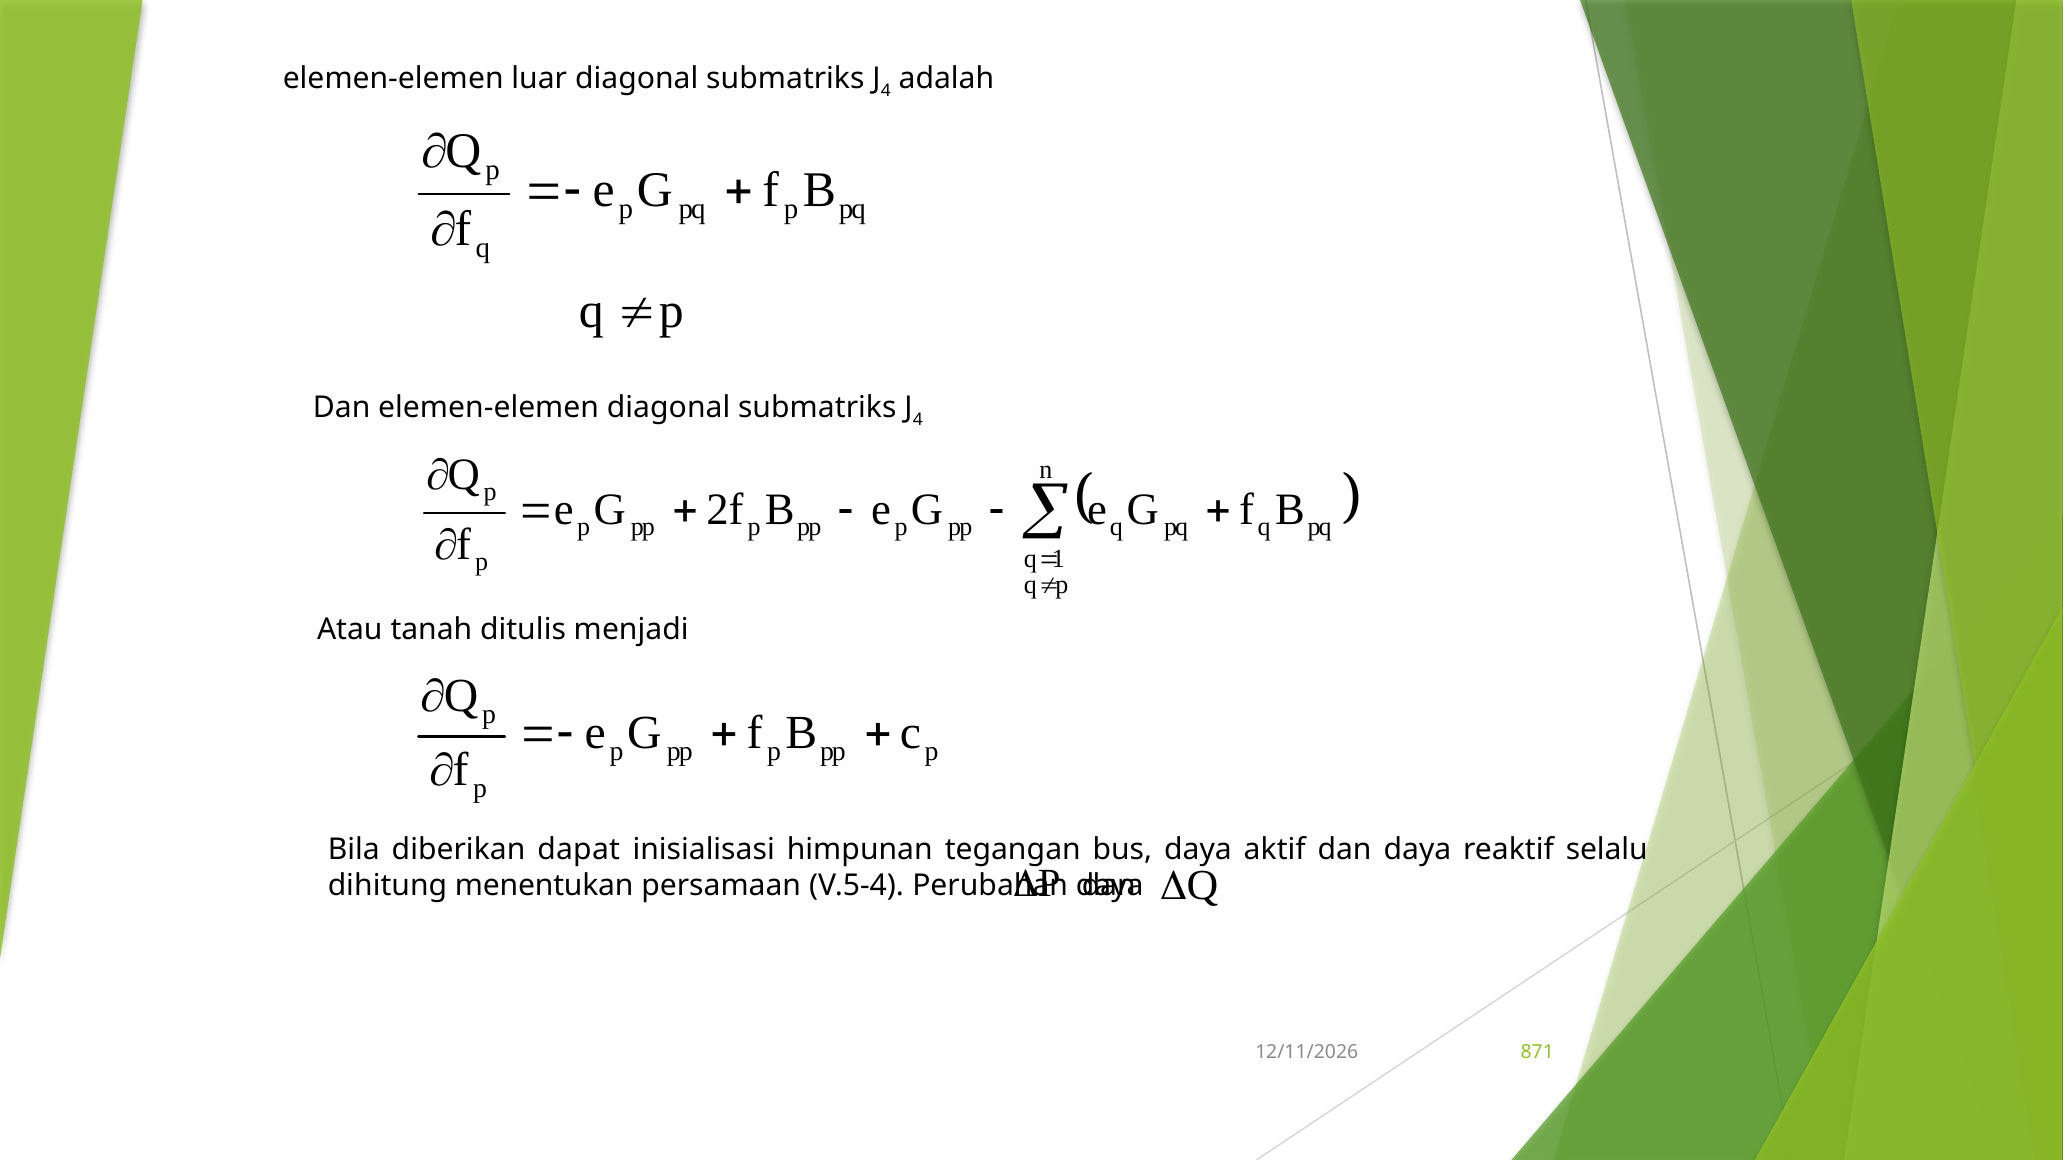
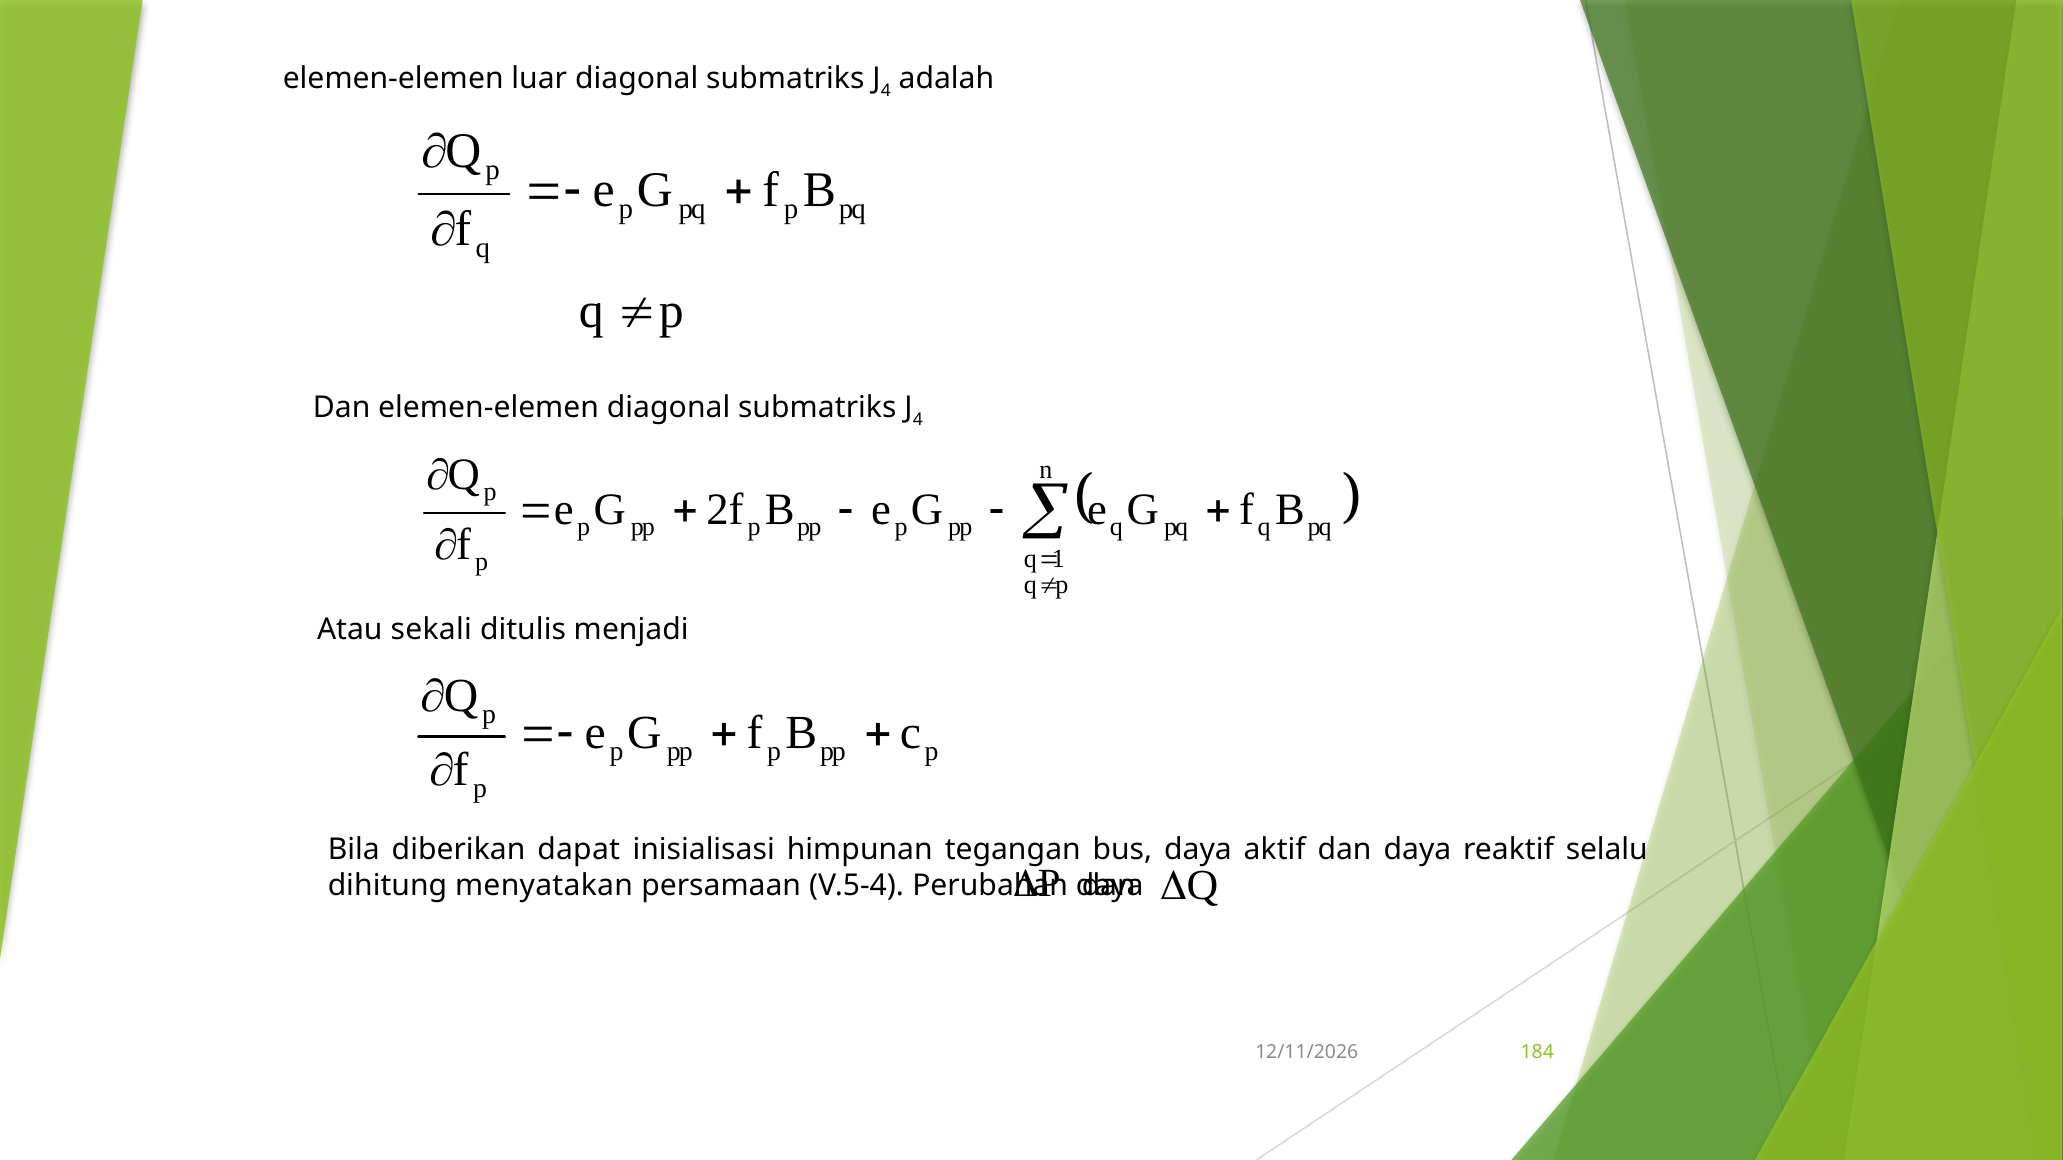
tanah: tanah -> sekali
menentukan: menentukan -> menyatakan
871: 871 -> 184
